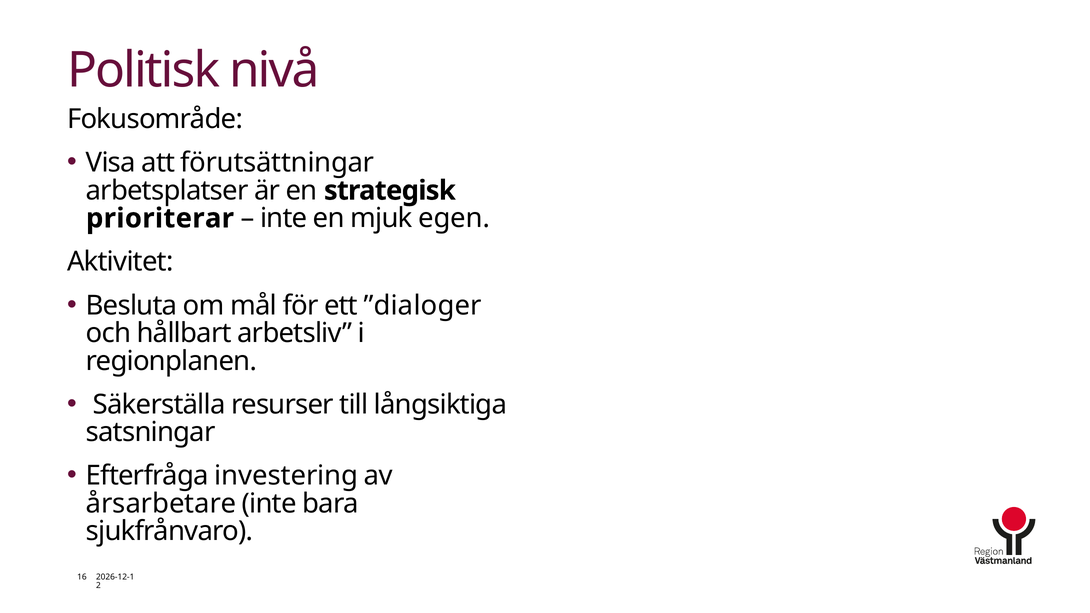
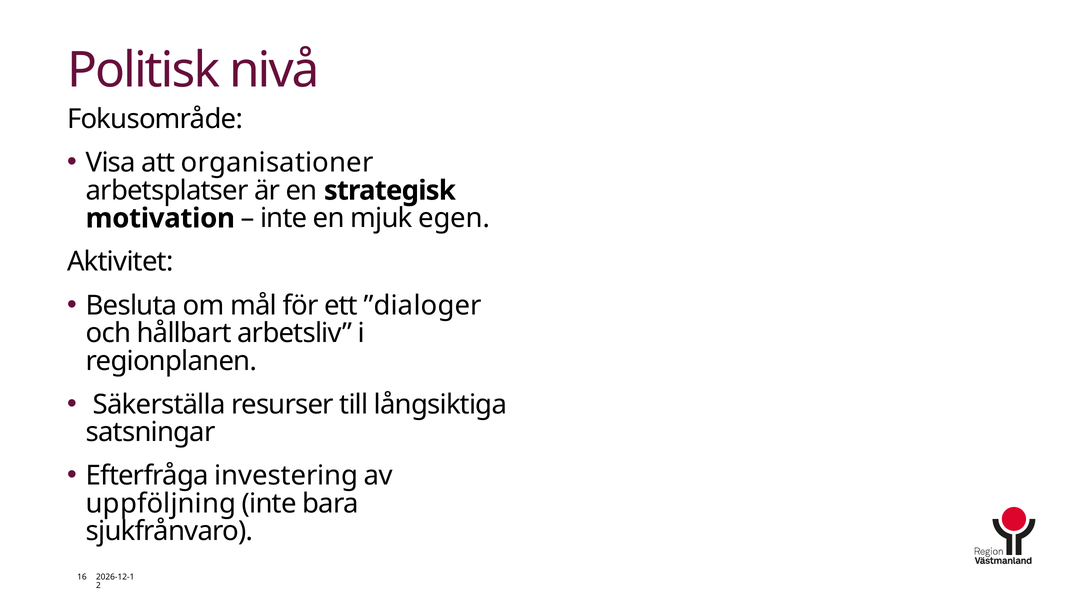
förutsättningar: förutsättningar -> organisationer
prioriterar: prioriterar -> motivation
årsarbetare: årsarbetare -> uppföljning
